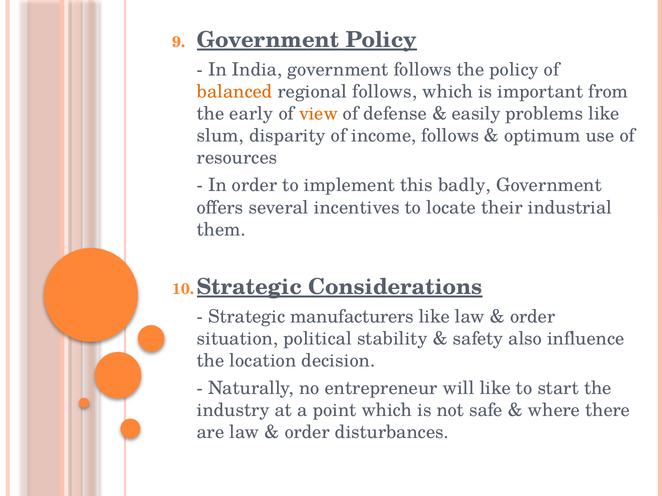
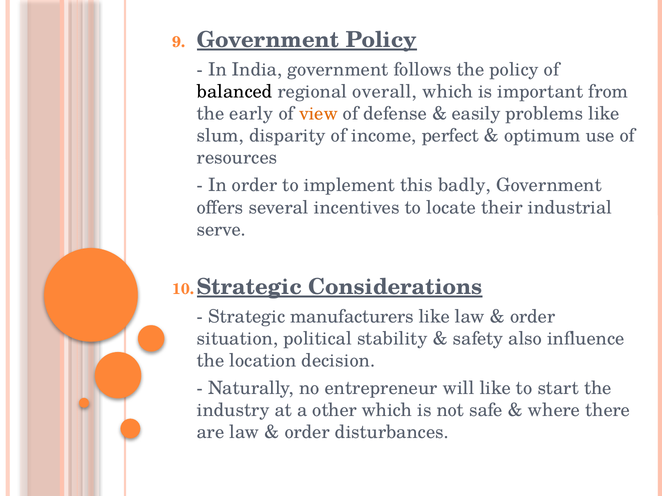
balanced colour: orange -> black
regional follows: follows -> overall
income follows: follows -> perfect
them: them -> serve
point: point -> other
